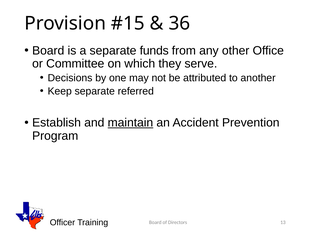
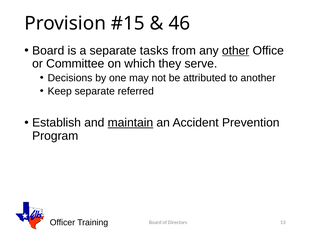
36: 36 -> 46
funds: funds -> tasks
other underline: none -> present
